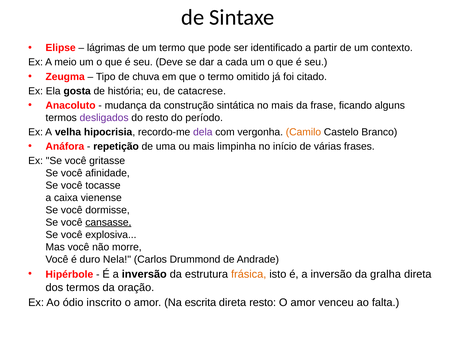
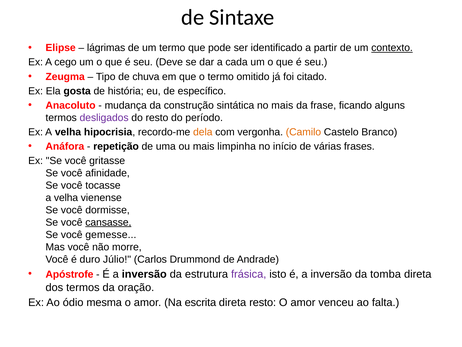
contexto underline: none -> present
meio: meio -> cego
catacrese: catacrese -> específico
dela colour: purple -> orange
caixa at (66, 197): caixa -> velha
explosiva: explosiva -> gemesse
Nela: Nela -> Júlio
Hipérbole: Hipérbole -> Apóstrofe
frásica colour: orange -> purple
gralha: gralha -> tomba
inscrito: inscrito -> mesma
